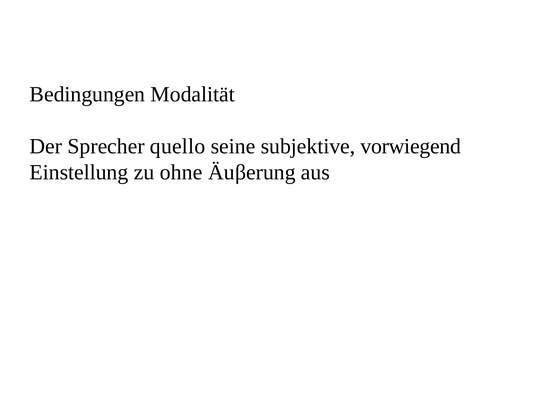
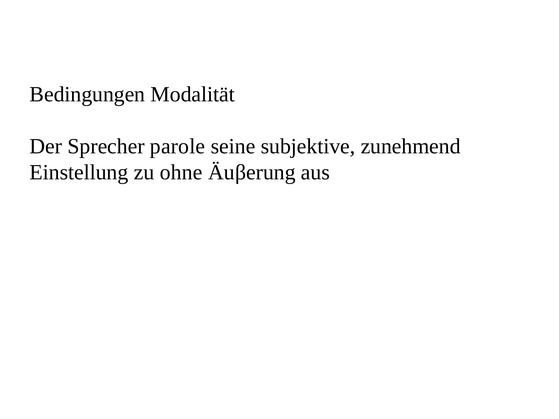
quello: quello -> parole
vorwiegend: vorwiegend -> zunehmend
